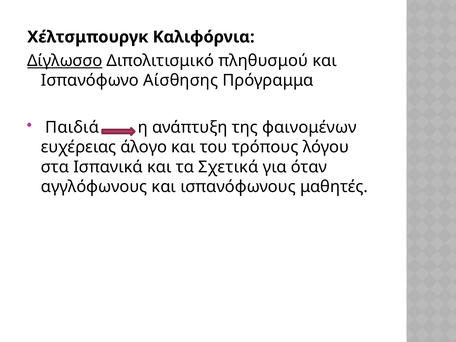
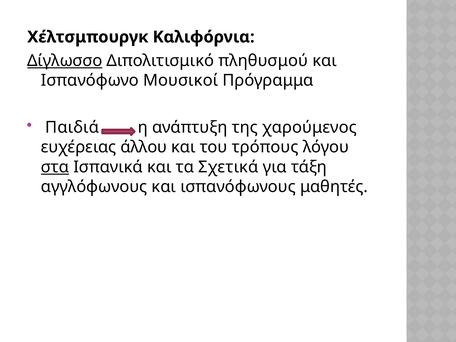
Αίσθησης: Αίσθησης -> Μουσικοί
φαινομένων: φαινομένων -> χαρούμενος
άλογο: άλογο -> άλλου
στα underline: none -> present
όταν: όταν -> τάξη
